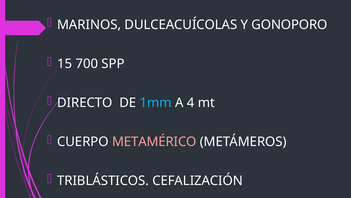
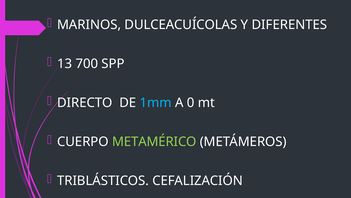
GONOPORO: GONOPORO -> DIFERENTES
15: 15 -> 13
4: 4 -> 0
METAMÉRICO colour: pink -> light green
